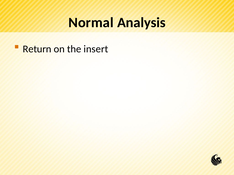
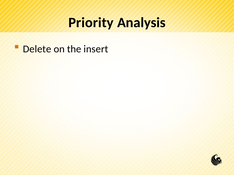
Normal: Normal -> Priority
Return: Return -> Delete
